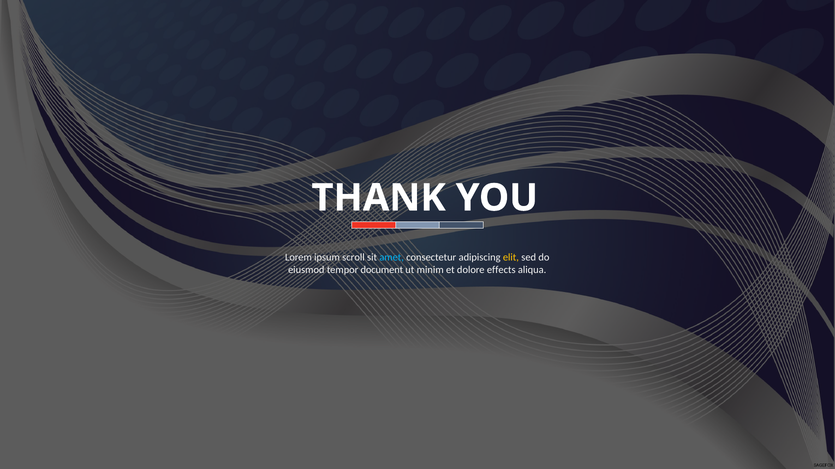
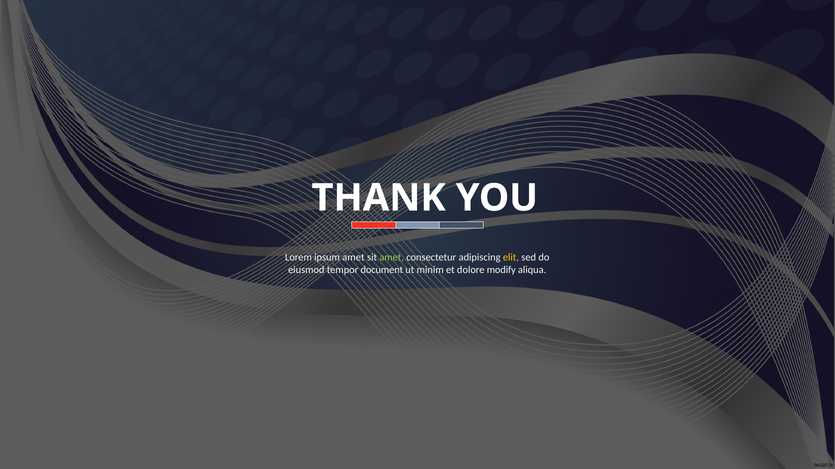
ipsum scroll: scroll -> amet
amet at (392, 258) colour: light blue -> light green
effects: effects -> modify
